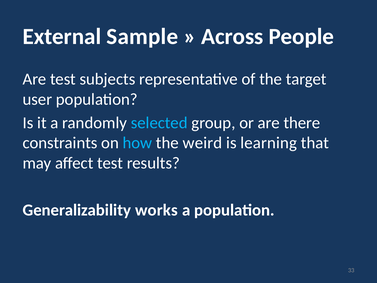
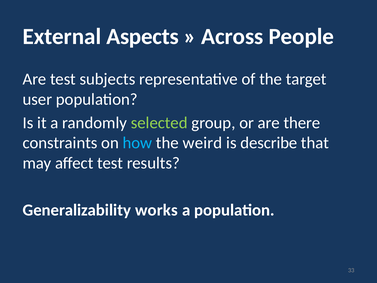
Sample: Sample -> Aspects
selected colour: light blue -> light green
learning: learning -> describe
